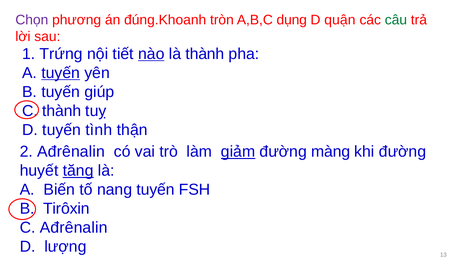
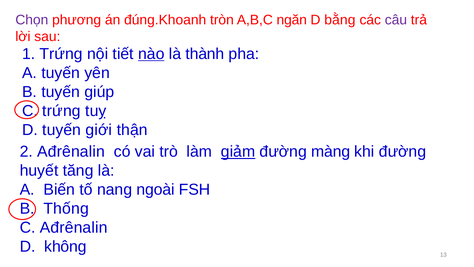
dụng: dụng -> ngăn
quận: quận -> bằng
câu colour: green -> purple
tuyến at (61, 73) underline: present -> none
thành at (62, 111): thành -> trứng
tình: tình -> giới
tăng underline: present -> none
nang tuyến: tuyến -> ngoài
Tirôxin: Tirôxin -> Thống
lượng: lượng -> không
